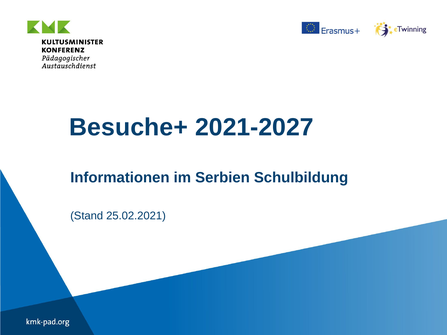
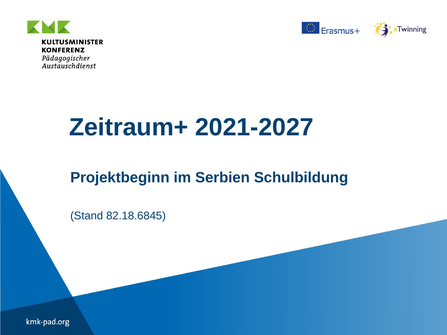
Besuche+: Besuche+ -> Zeitraum+
Informationen: Informationen -> Projektbeginn
25.02.2021: 25.02.2021 -> 82.18.6845
